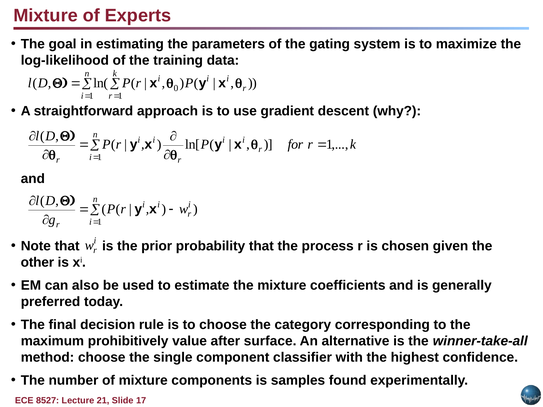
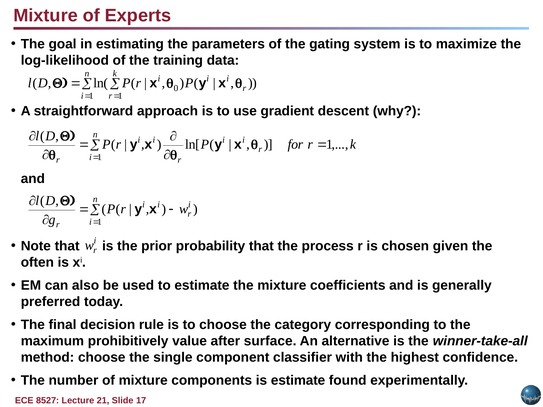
other: other -> often
is samples: samples -> estimate
